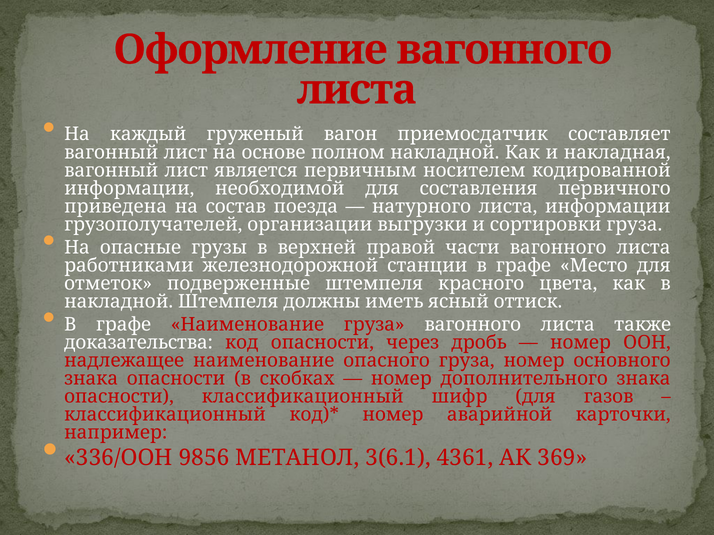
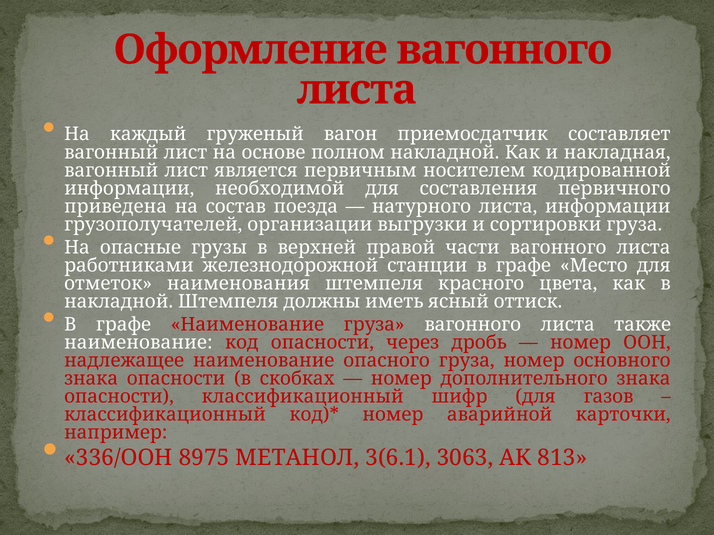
подверженные: подверженные -> наименования
доказательства at (138, 343): доказательства -> наименование
9856: 9856 -> 8975
4361: 4361 -> 3063
369: 369 -> 813
